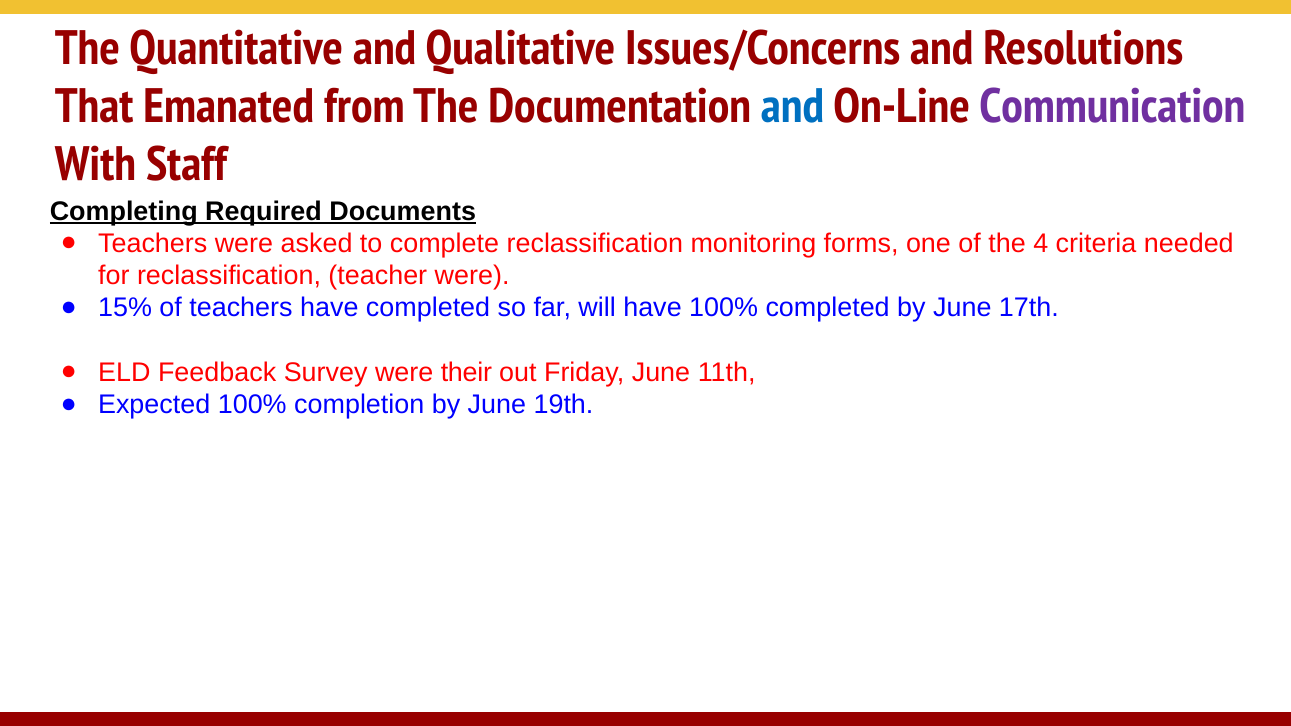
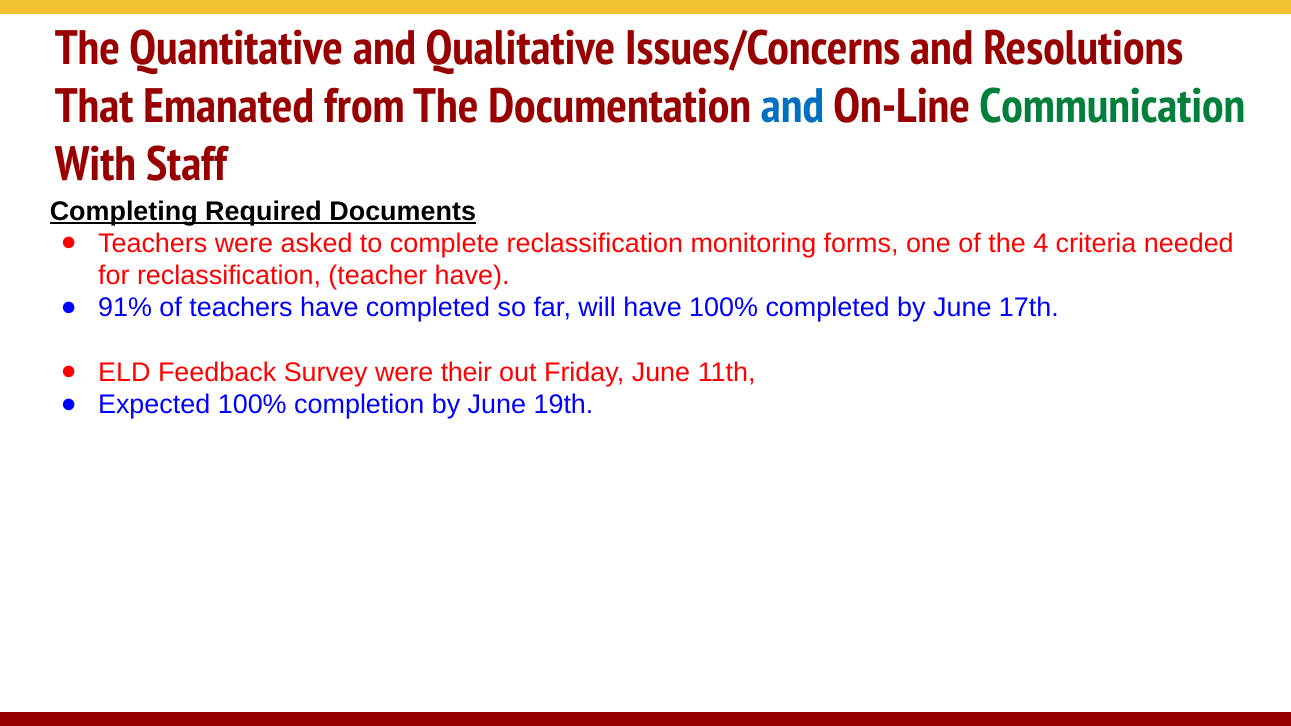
Communication colour: purple -> green
teacher were: were -> have
15%: 15% -> 91%
